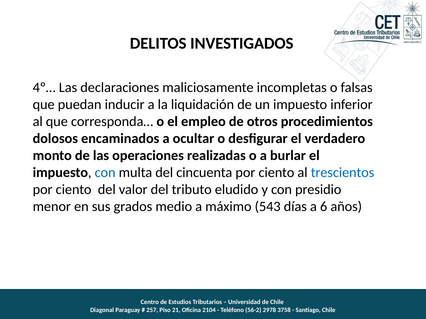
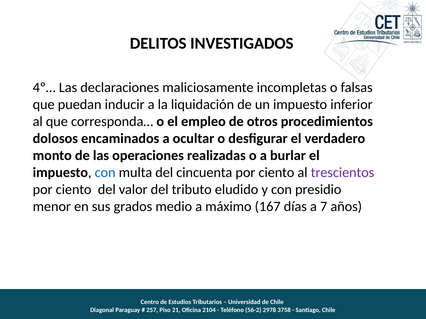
trescientos colour: blue -> purple
543: 543 -> 167
6: 6 -> 7
